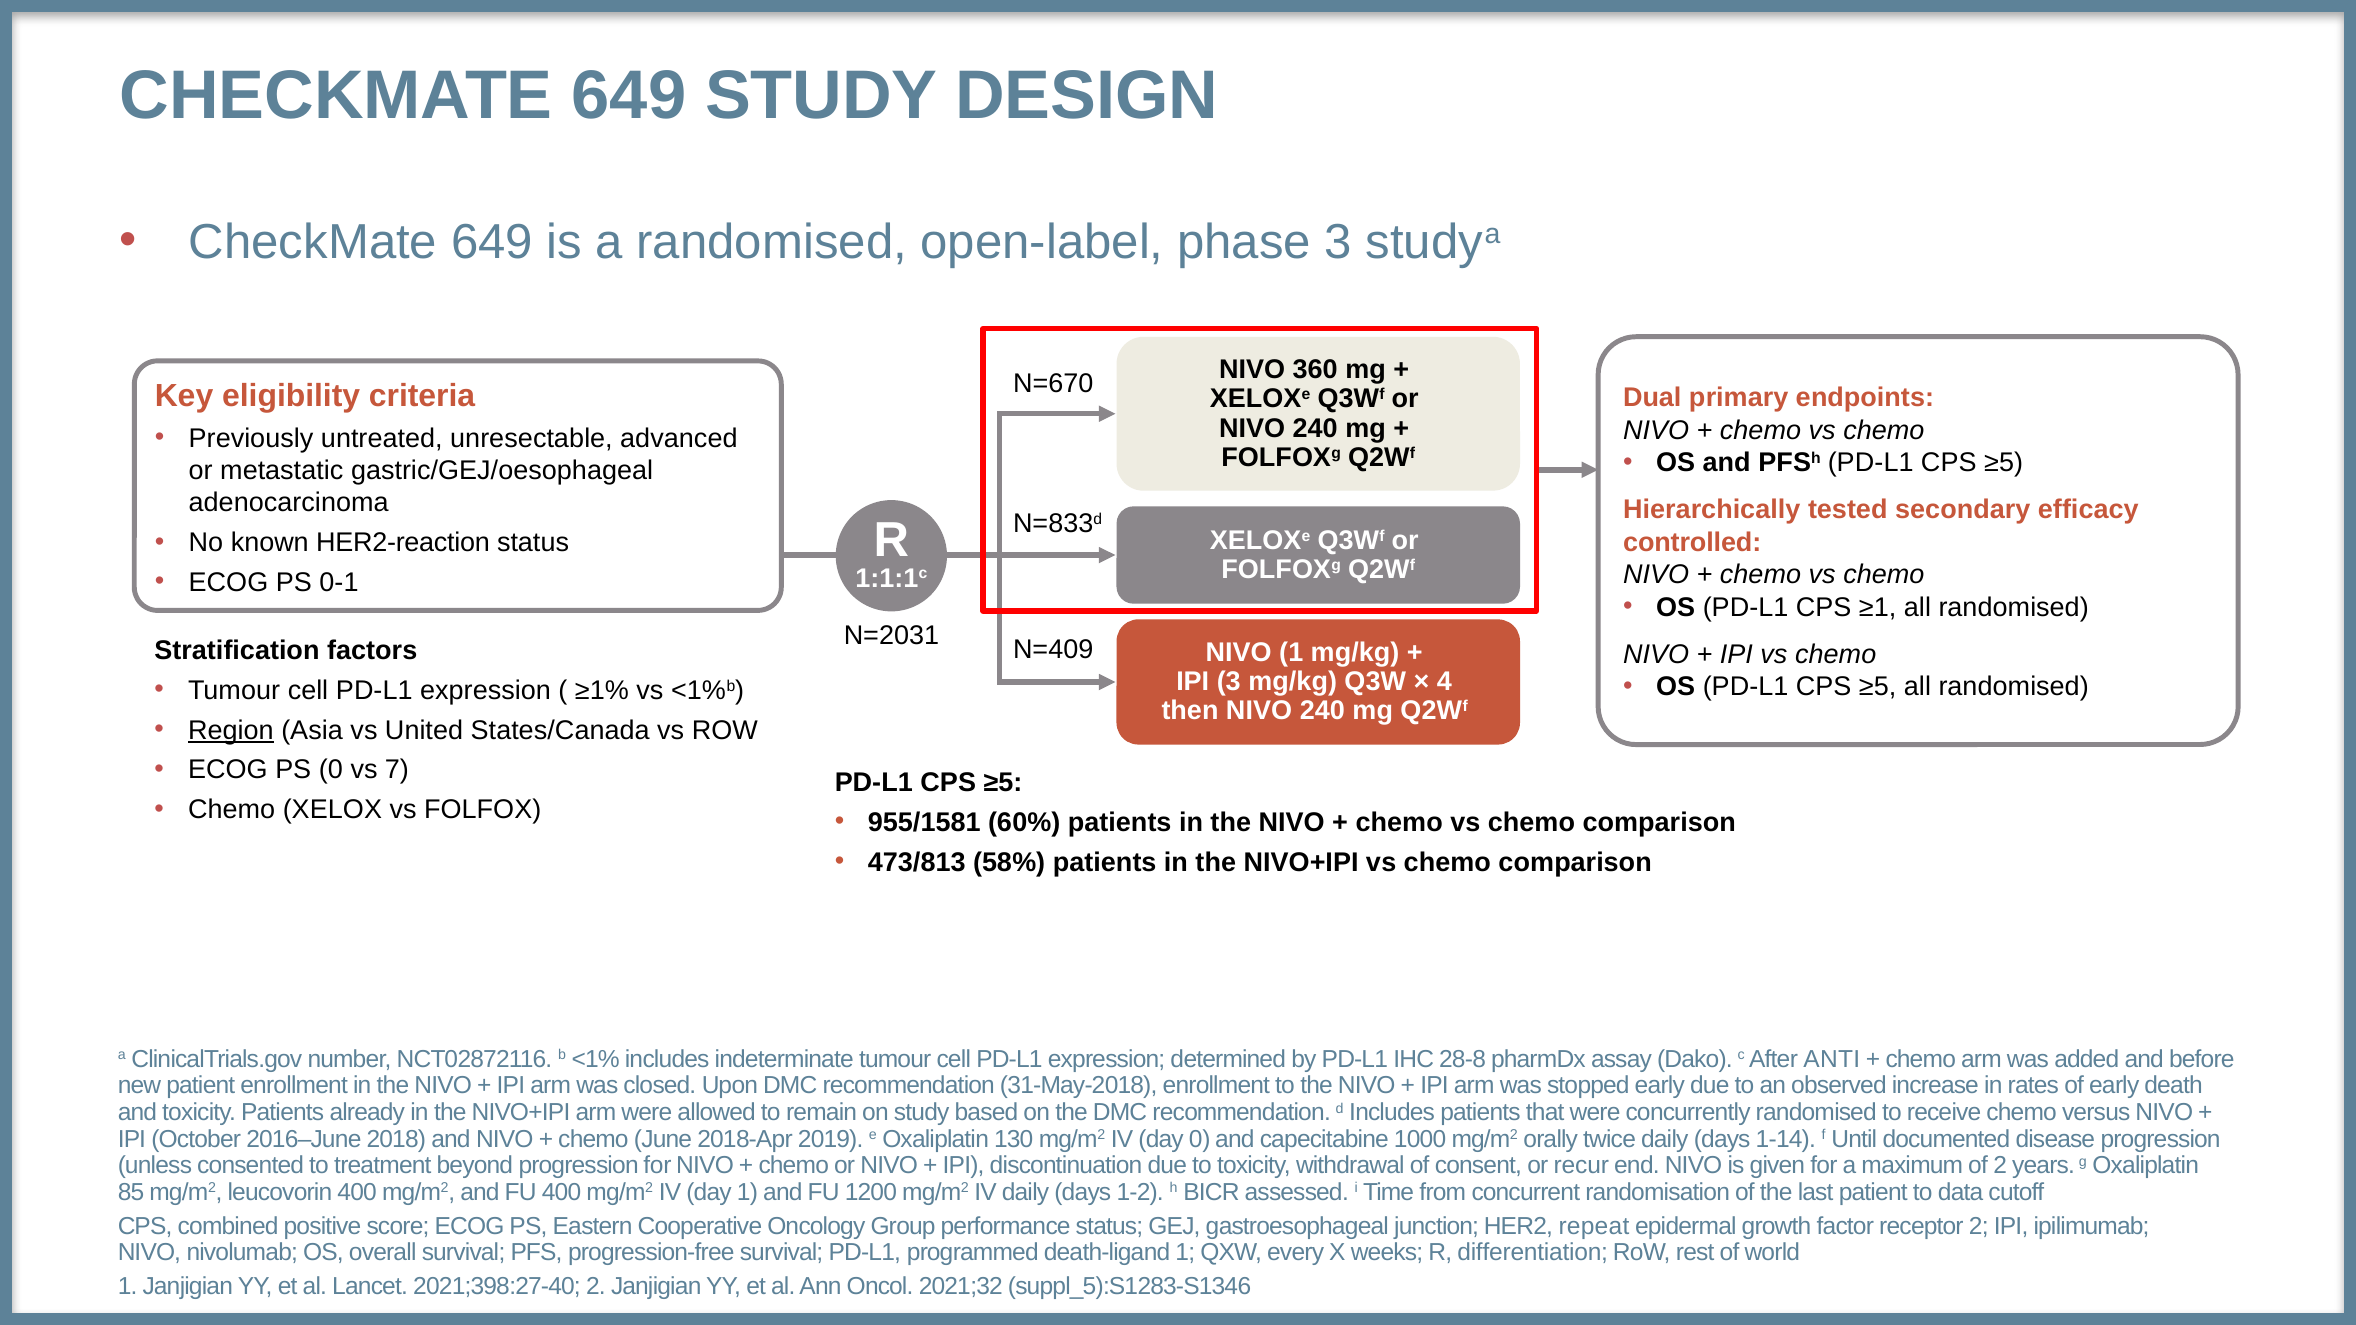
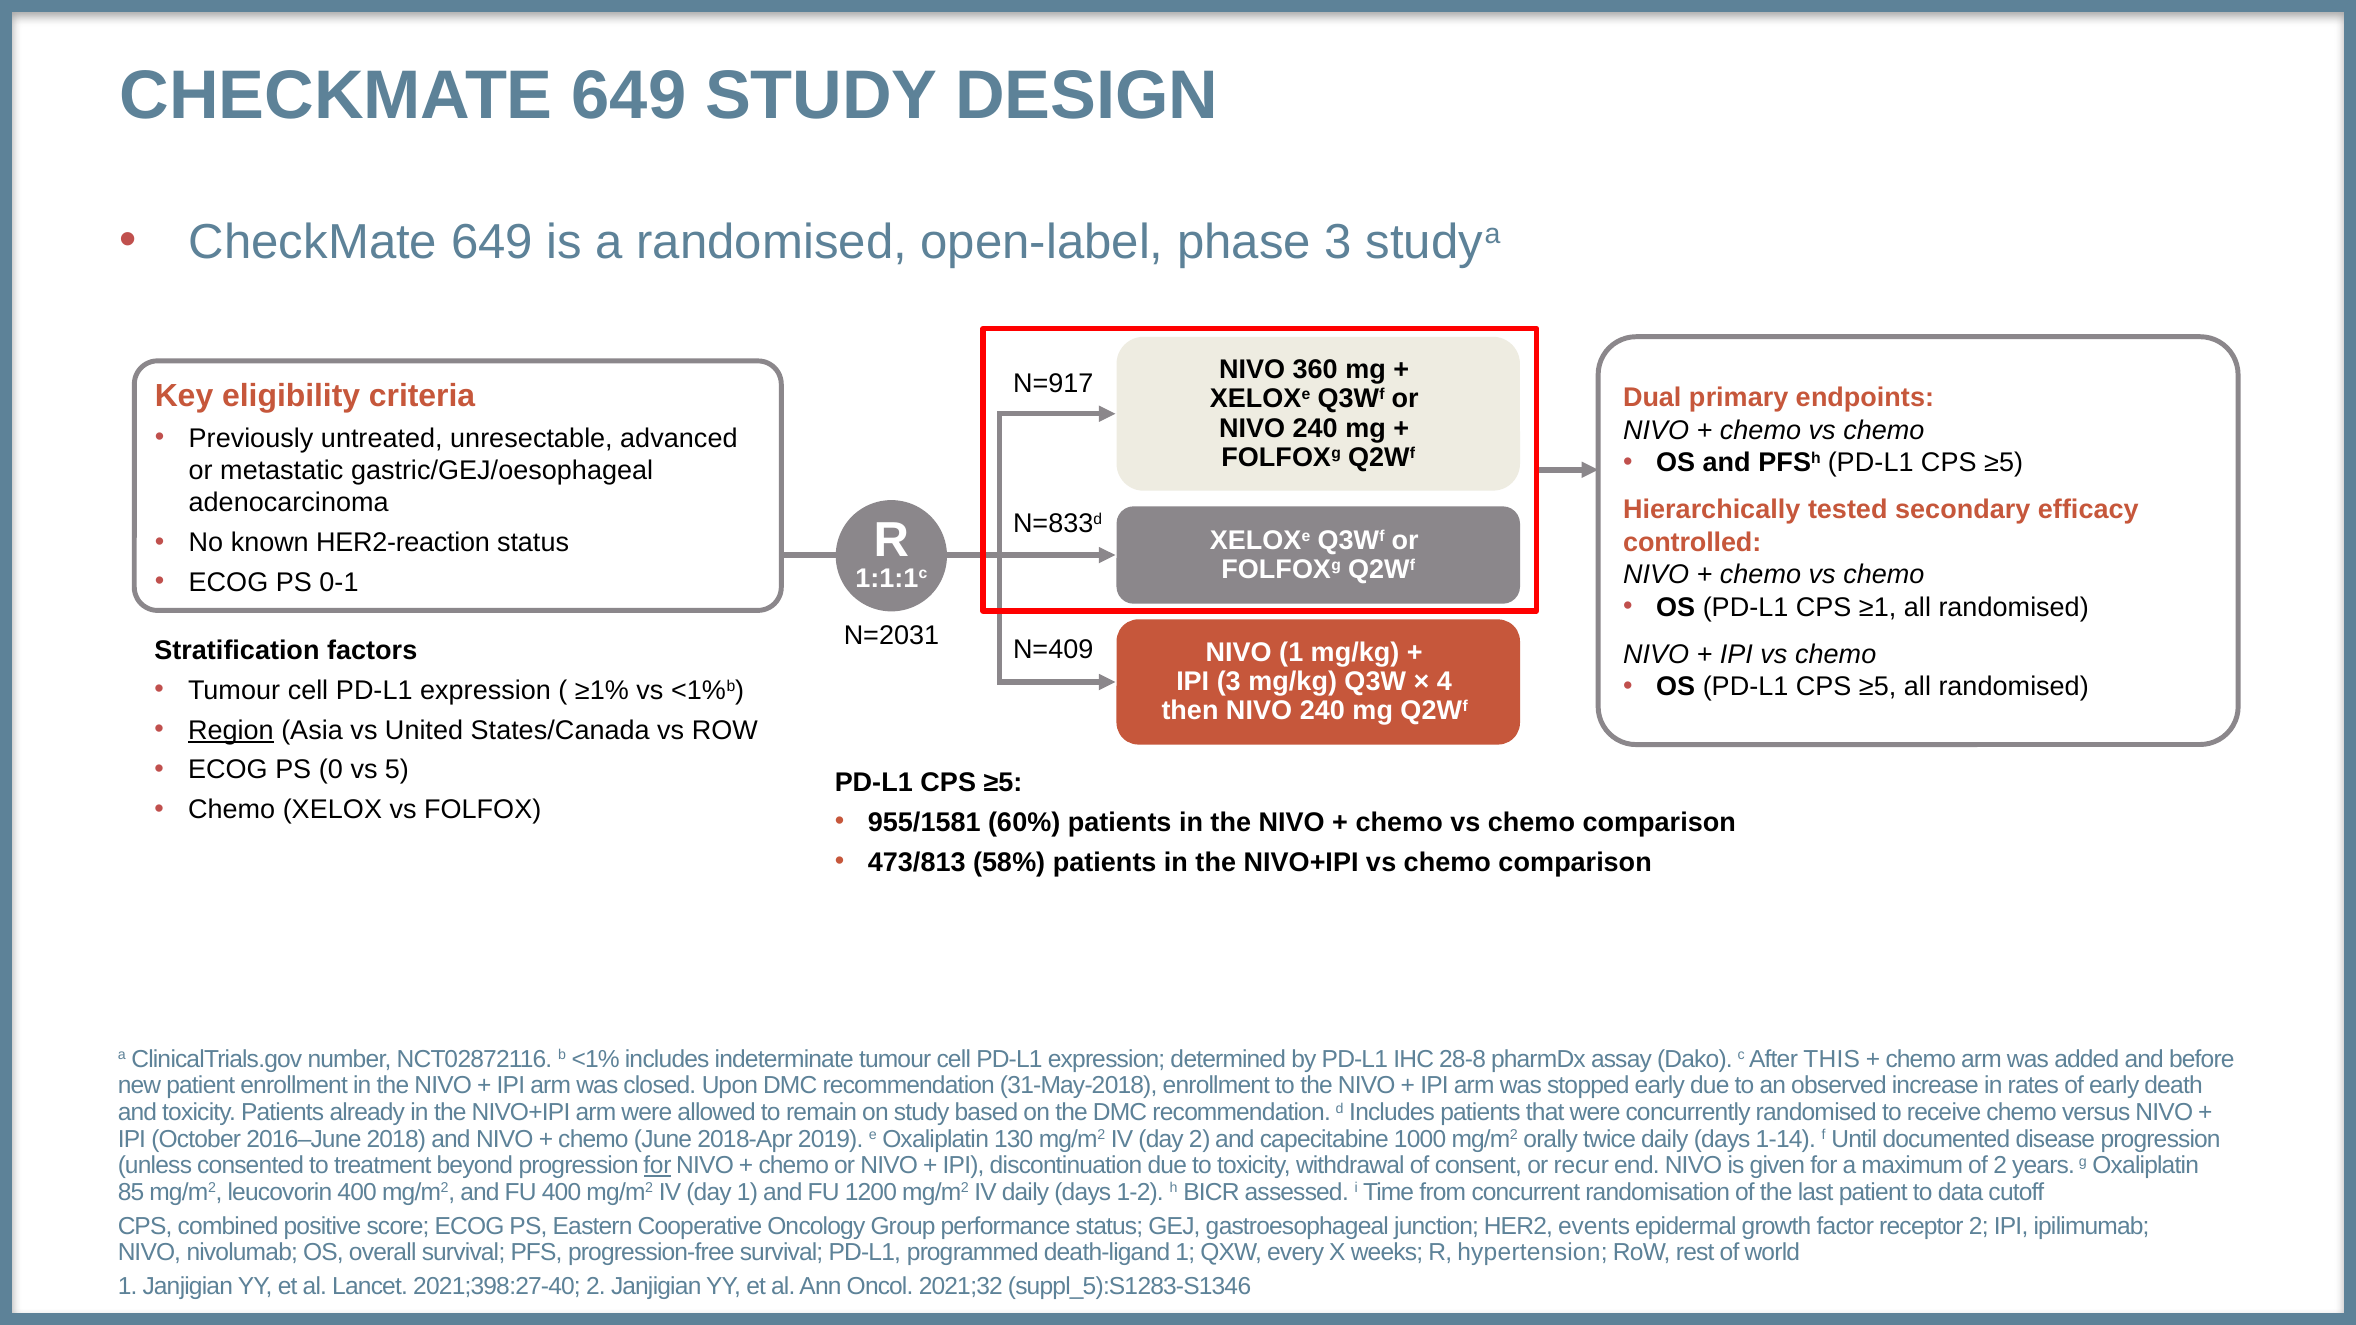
N=670: N=670 -> N=917
7: 7 -> 5
ANTI: ANTI -> THIS
day 0: 0 -> 2
for at (657, 1166) underline: none -> present
repeat: repeat -> events
differentiation: differentiation -> hypertension
